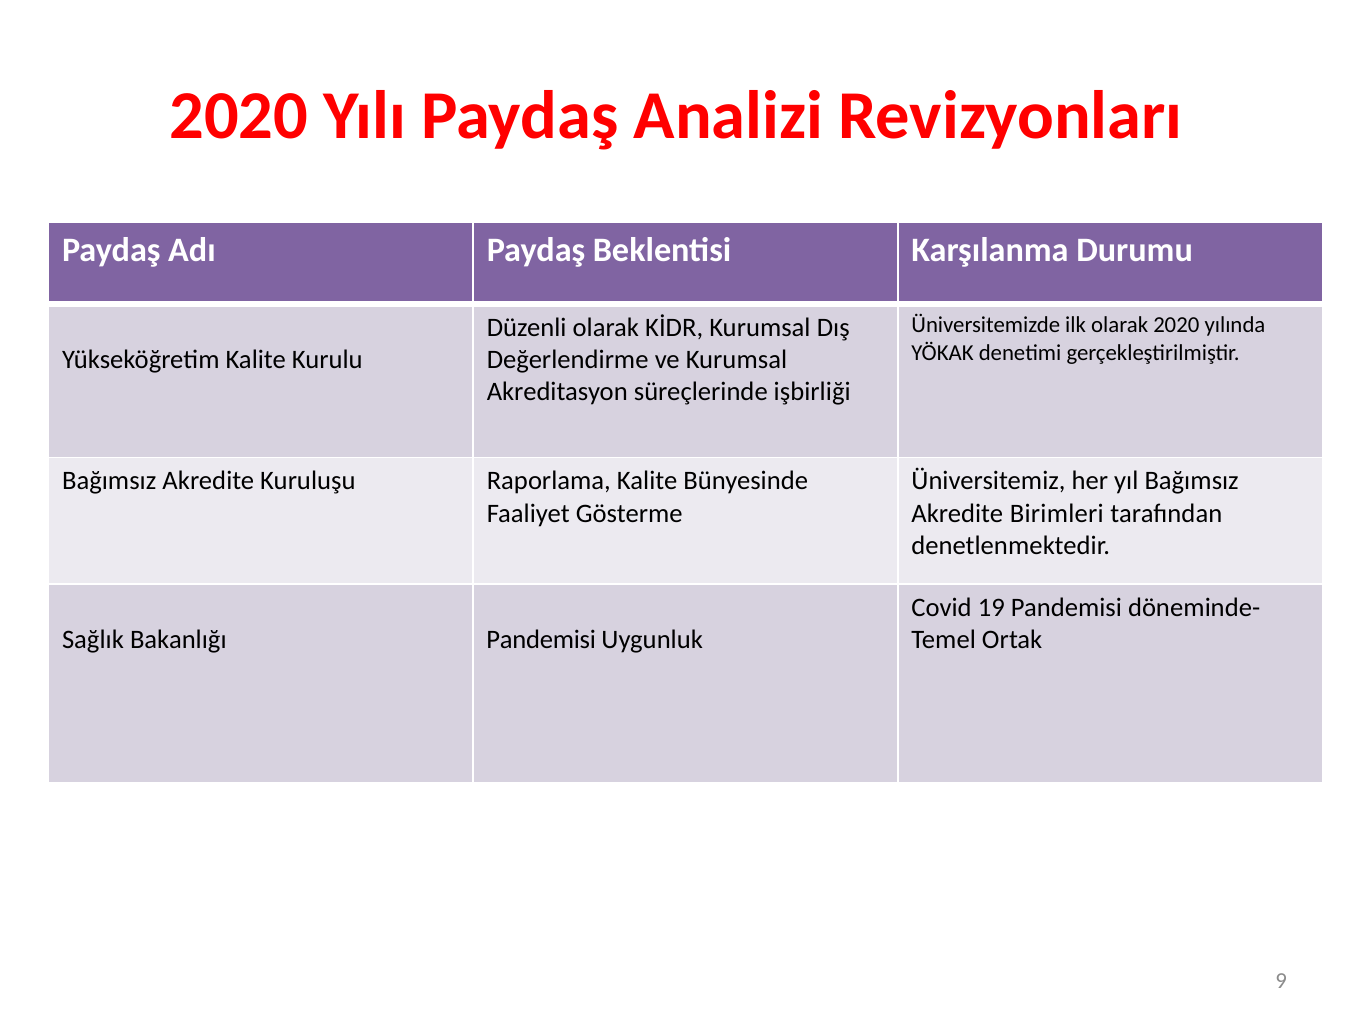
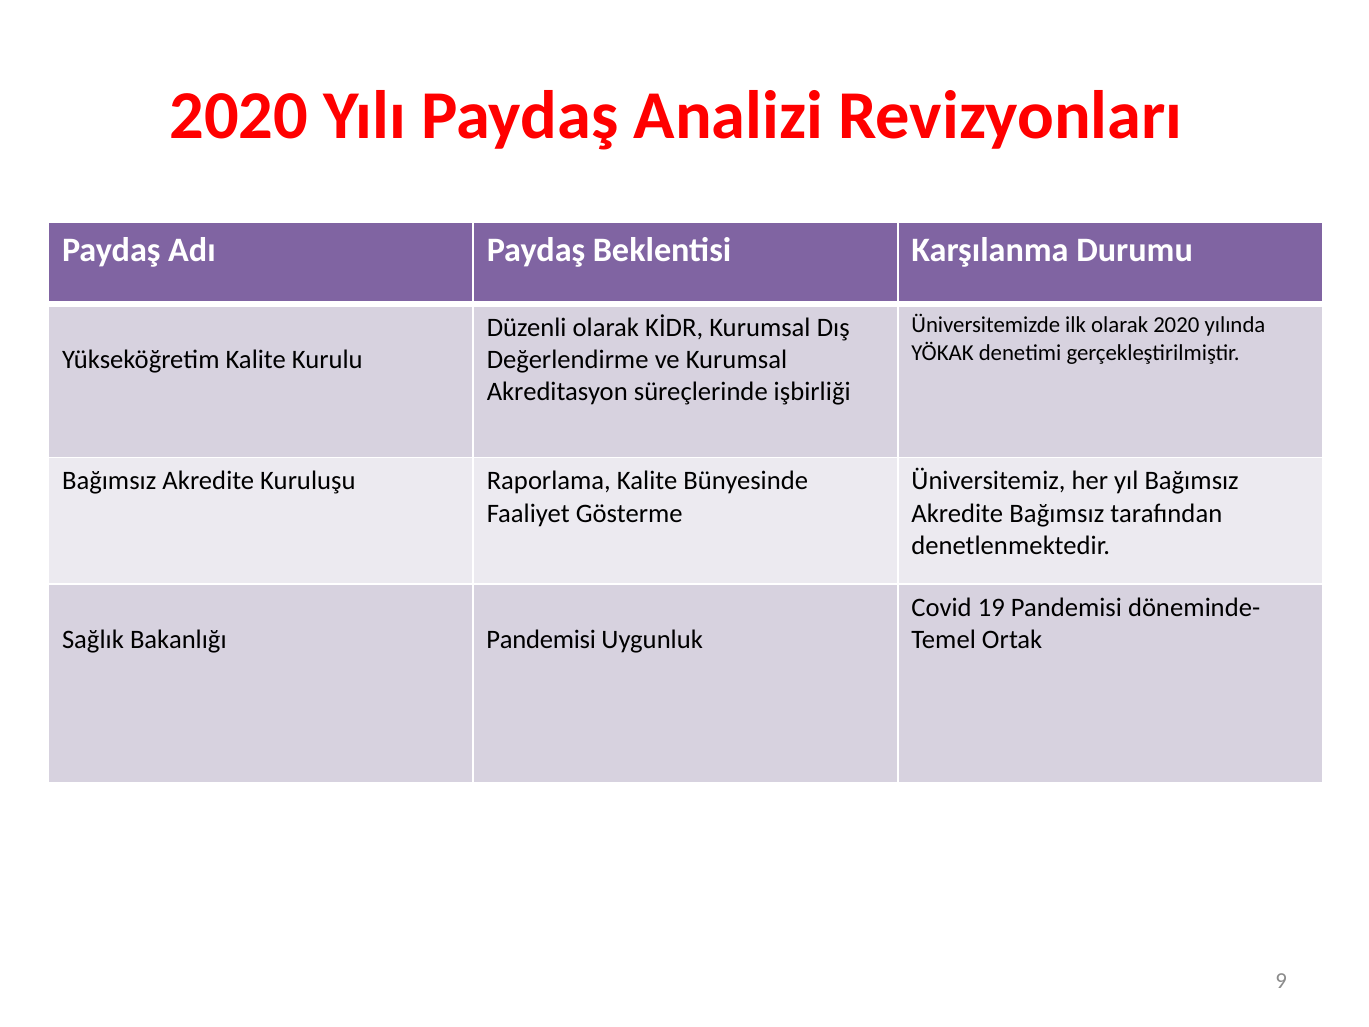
Akredite Birimleri: Birimleri -> Bağımsız
